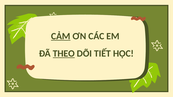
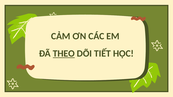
CẢM underline: present -> none
